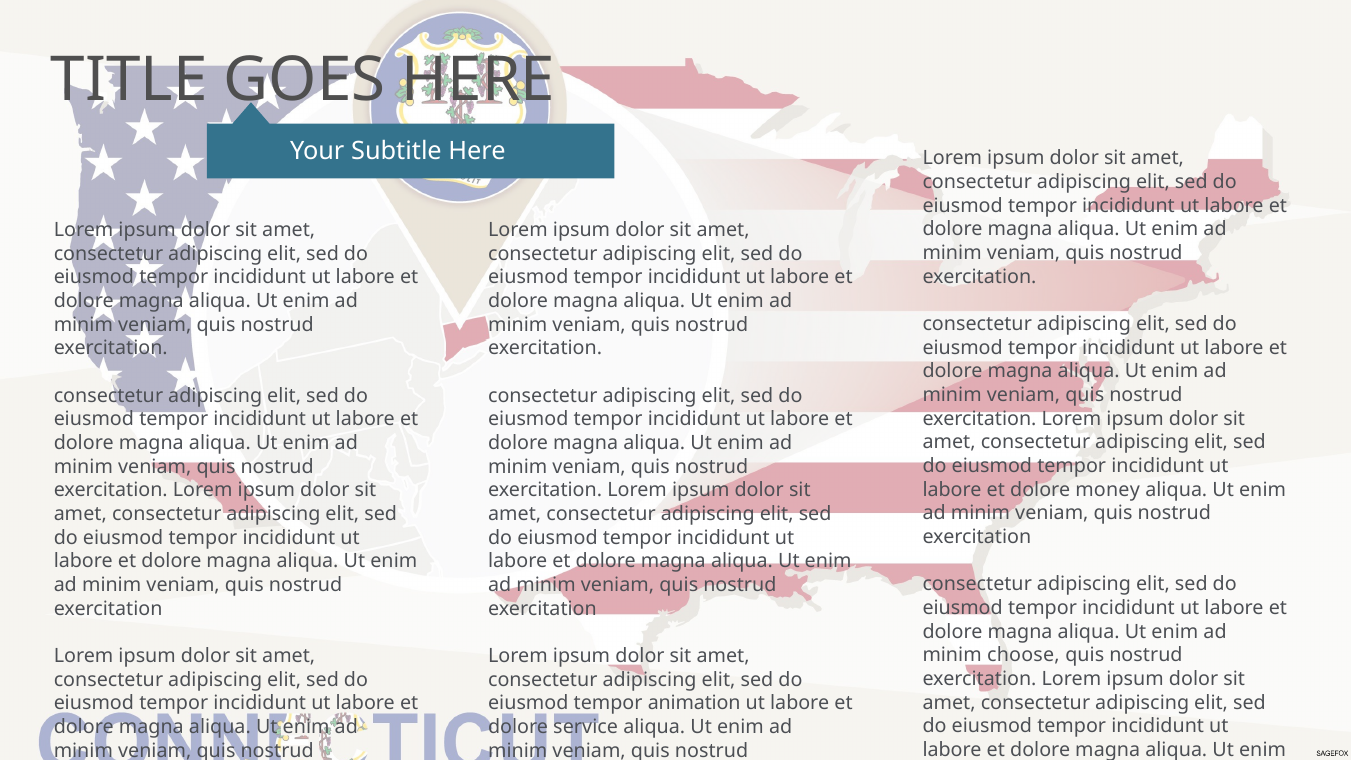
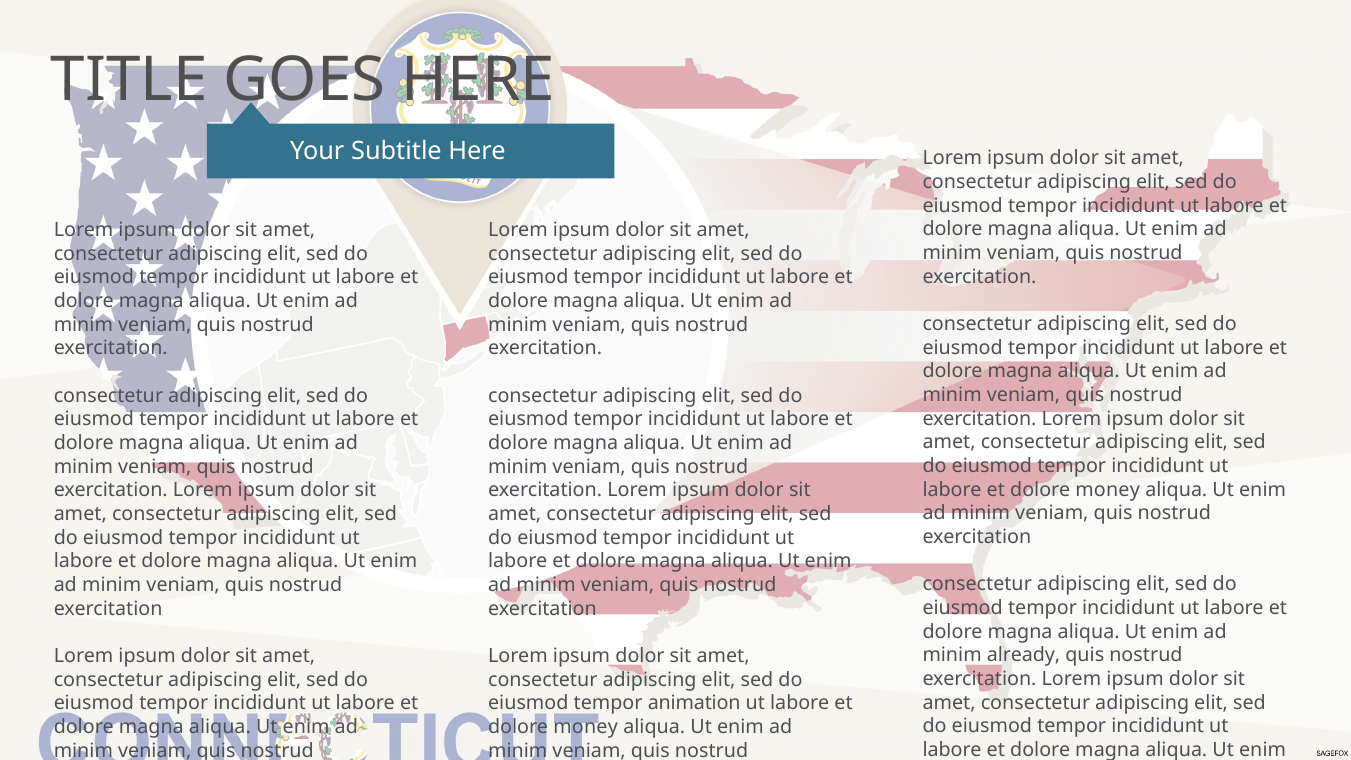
choose: choose -> already
service at (586, 727): service -> money
